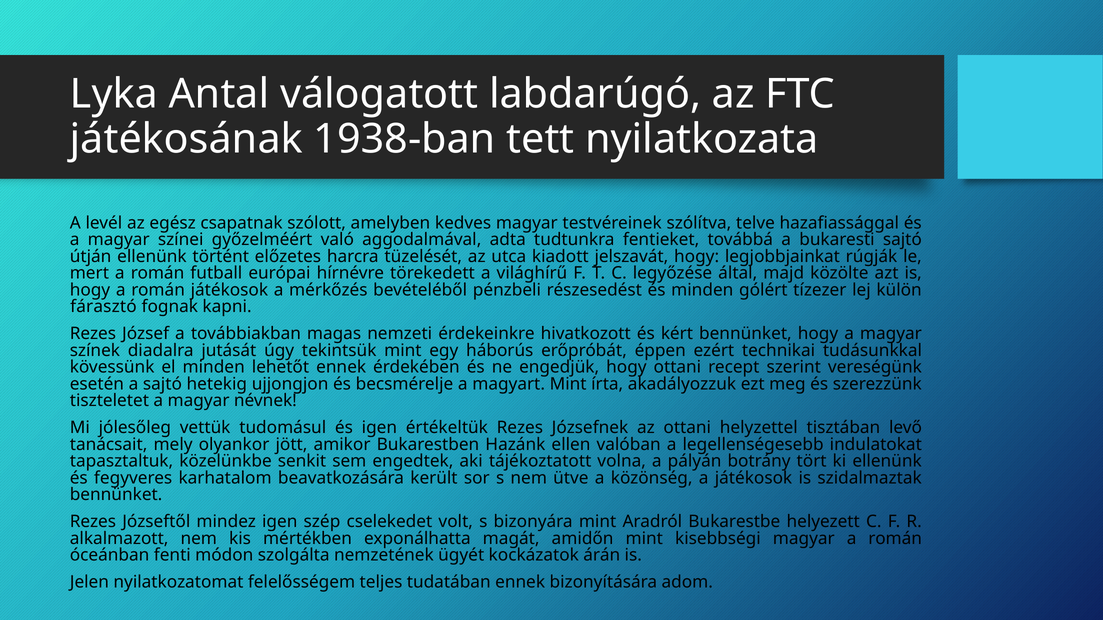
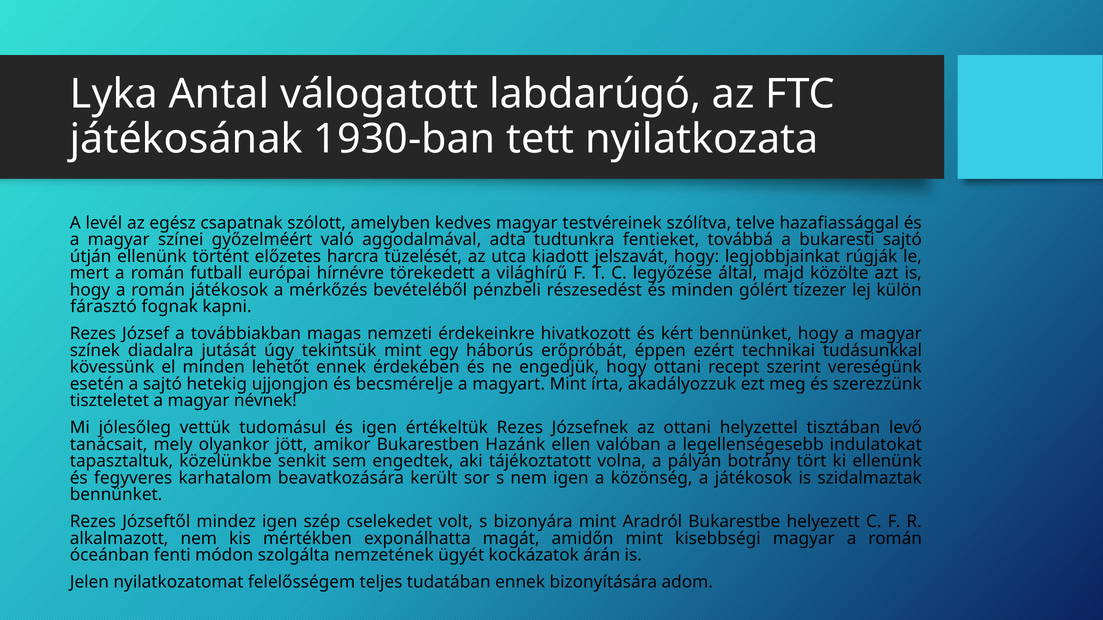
1938-ban: 1938-ban -> 1930-ban
nem ütve: ütve -> igen
